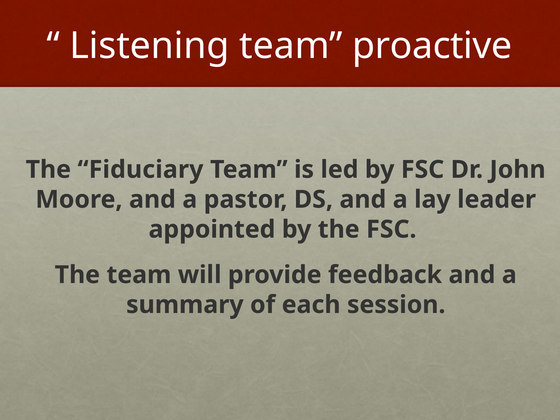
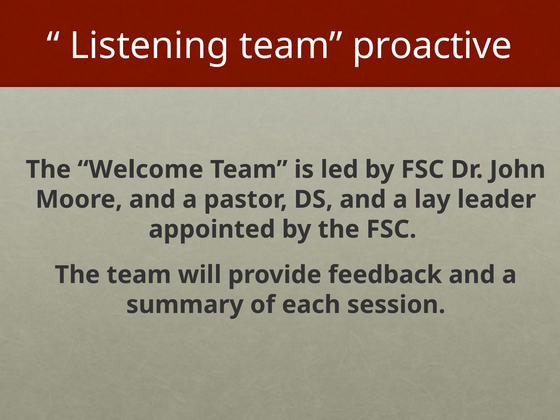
Fiduciary: Fiduciary -> Welcome
